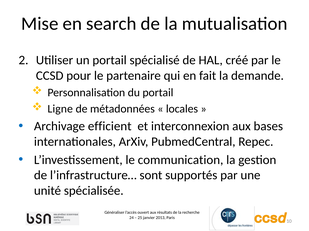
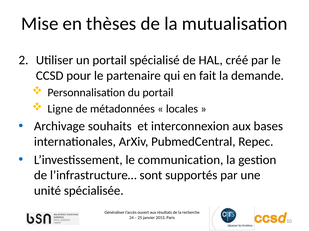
search: search -> thèses
efficient: efficient -> souhaits
